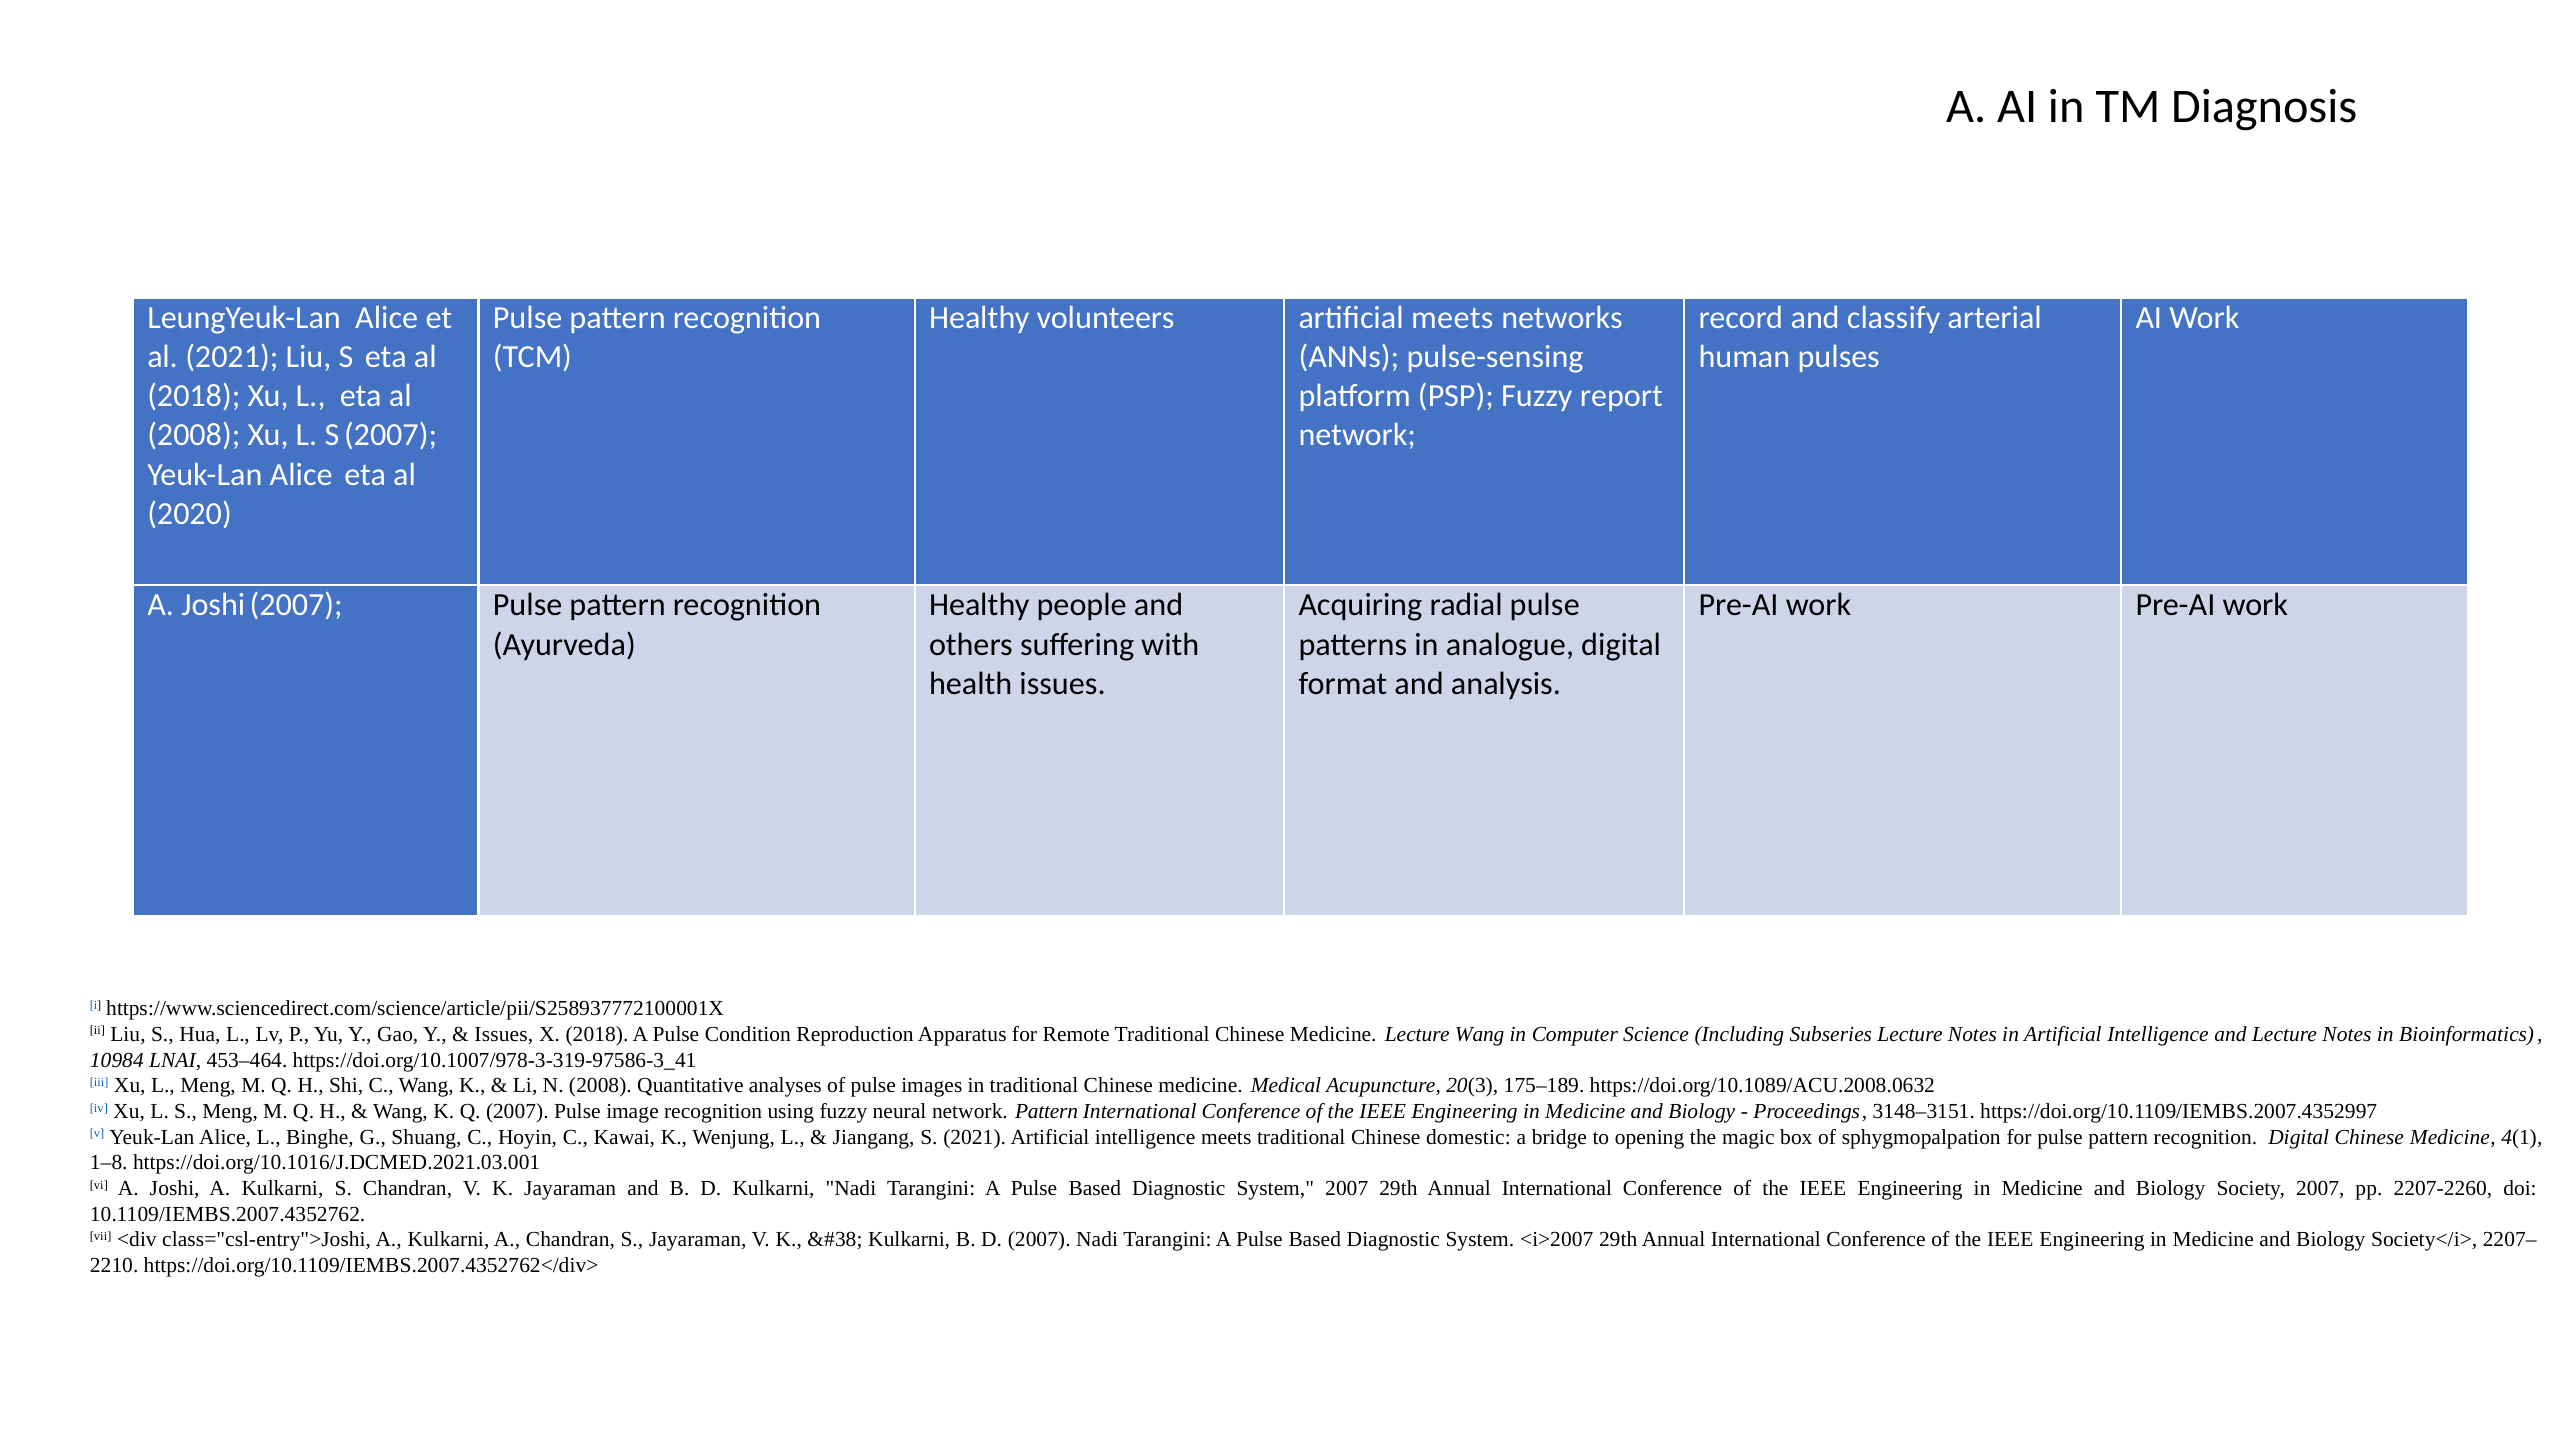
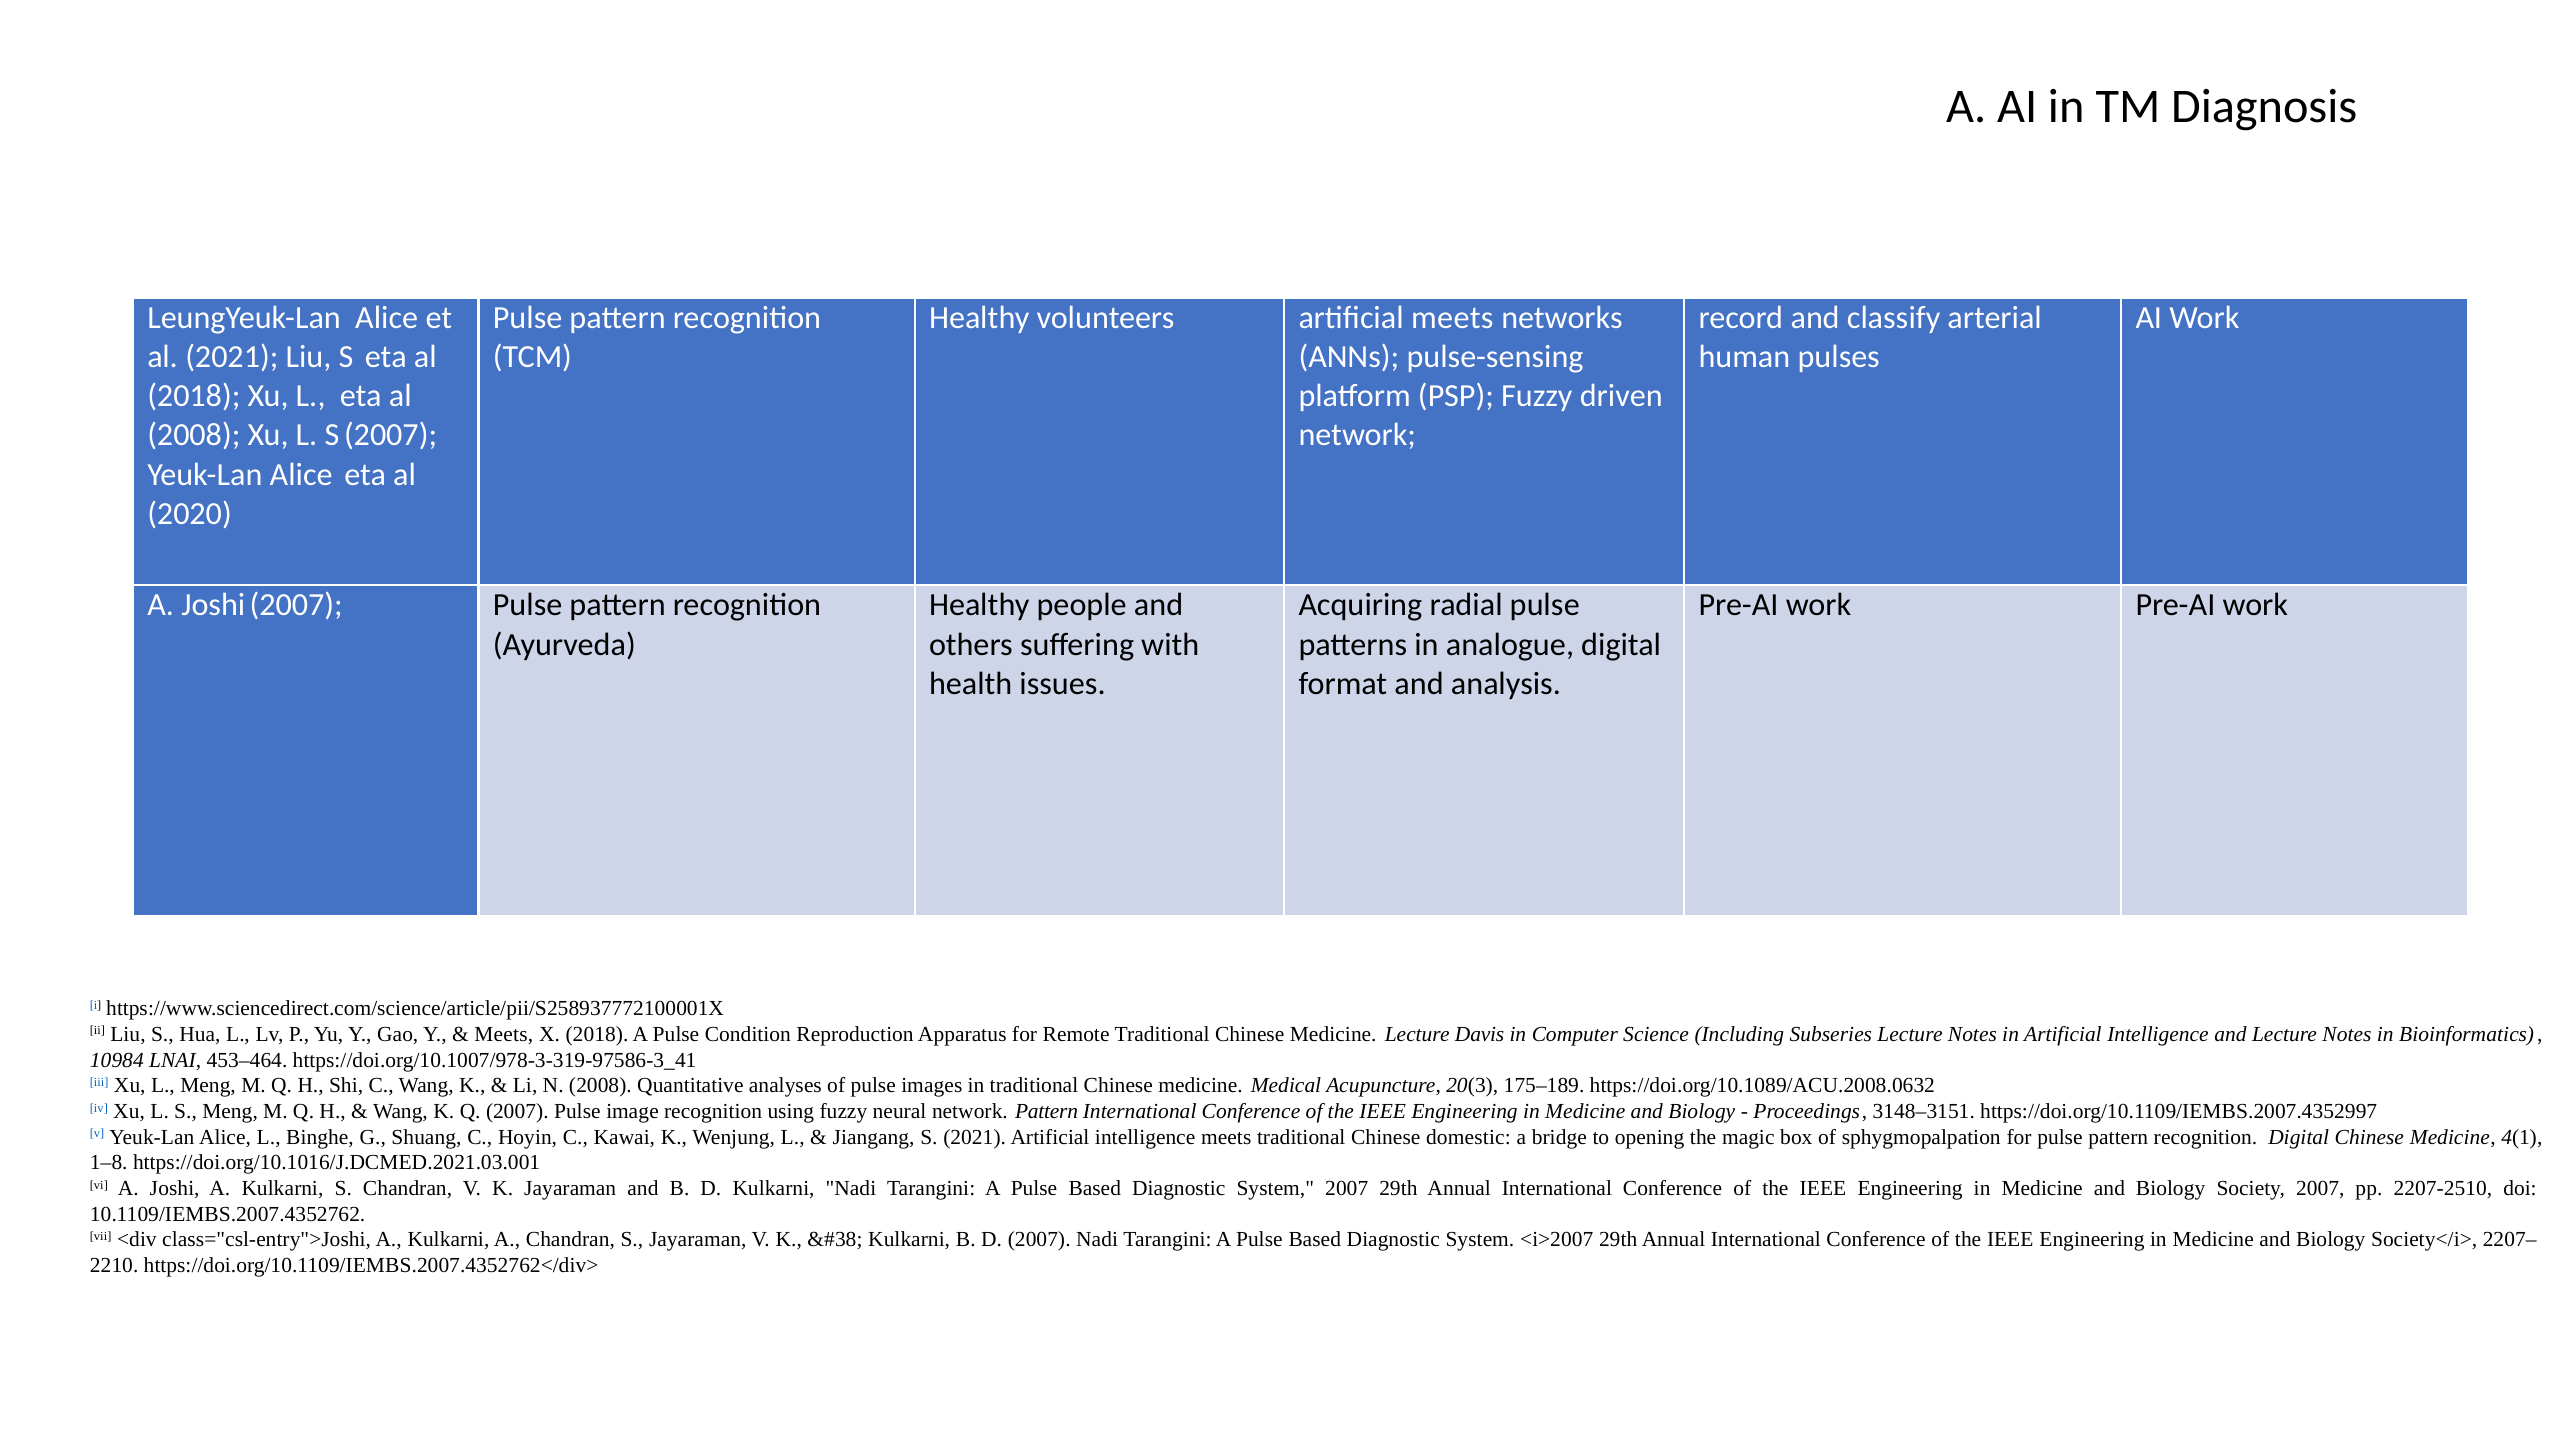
report: report -> driven
Issues at (504, 1034): Issues -> Meets
Lecture Wang: Wang -> Davis
2207-2260: 2207-2260 -> 2207-2510
